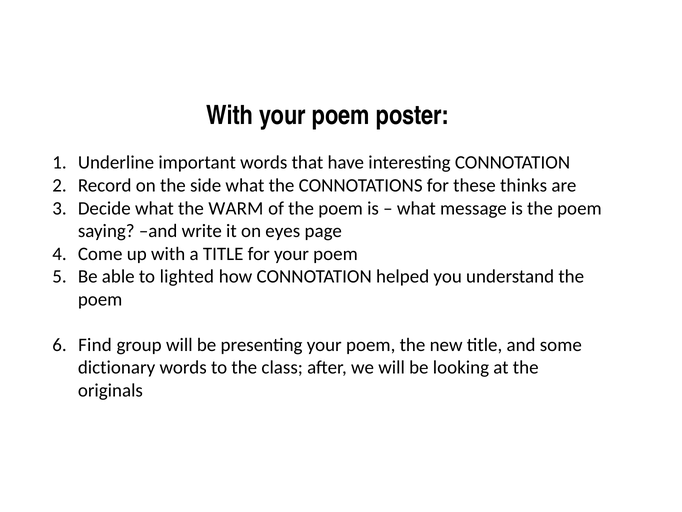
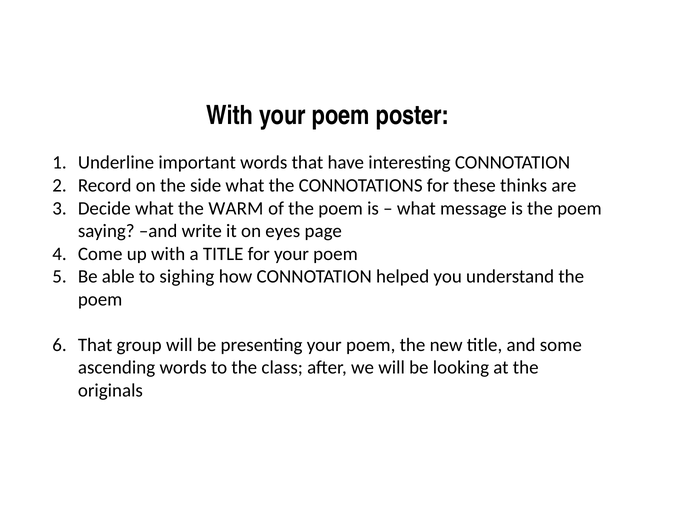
lighted: lighted -> sighing
Find at (95, 344): Find -> That
dictionary: dictionary -> ascending
